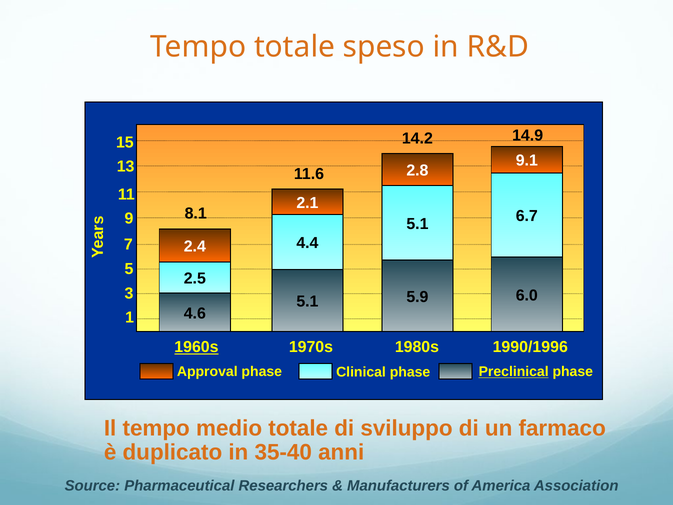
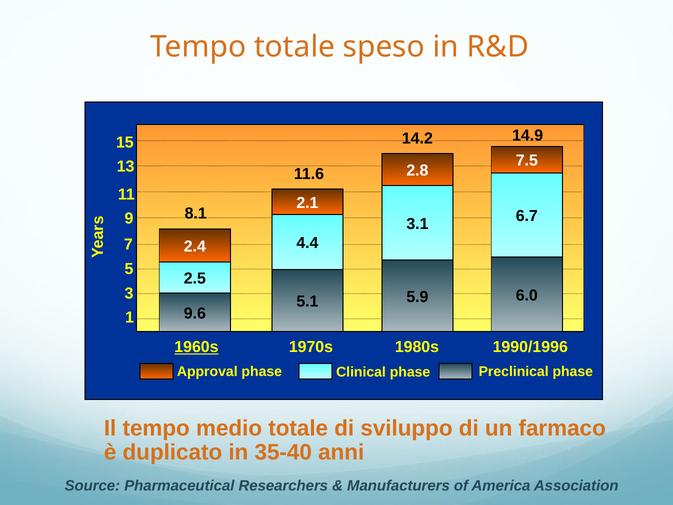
9.1: 9.1 -> 7.5
5.1 at (417, 224): 5.1 -> 3.1
4.6: 4.6 -> 9.6
Preclinical underline: present -> none
